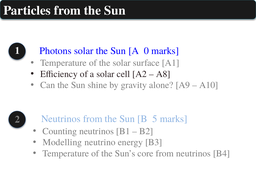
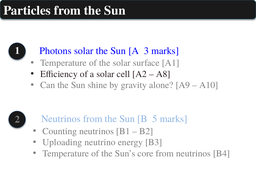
0: 0 -> 3
Modelling: Modelling -> Uploading
